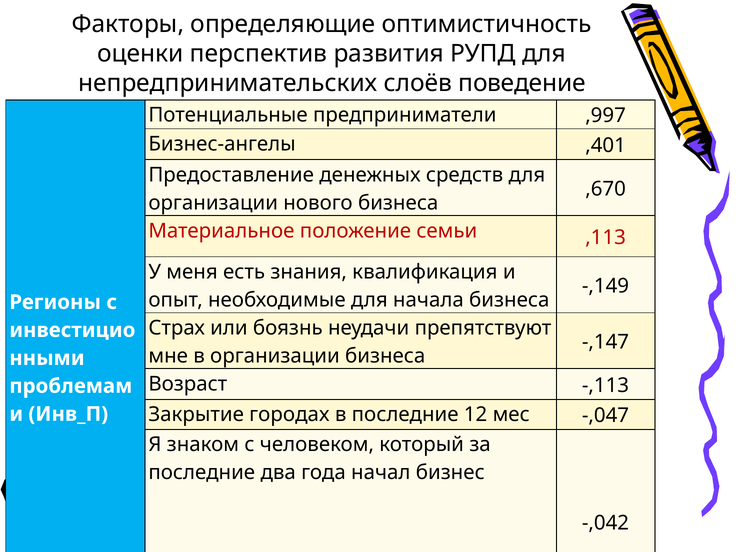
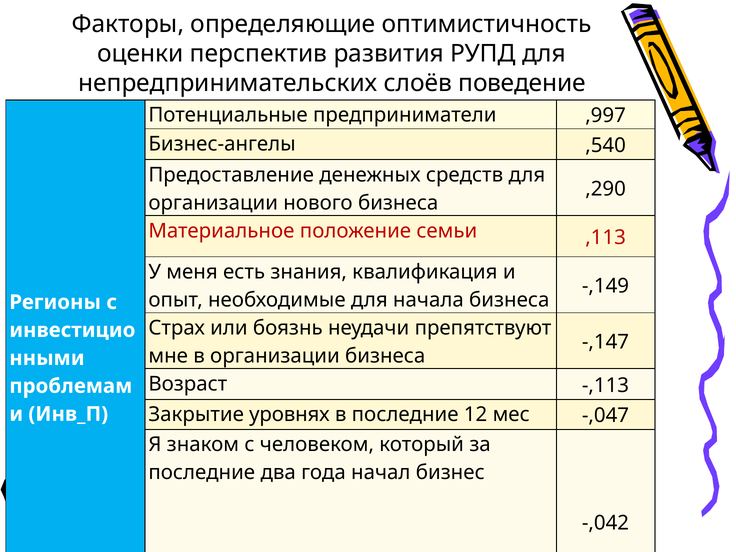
,401: ,401 -> ,540
,670: ,670 -> ,290
городах: городах -> уровнях
